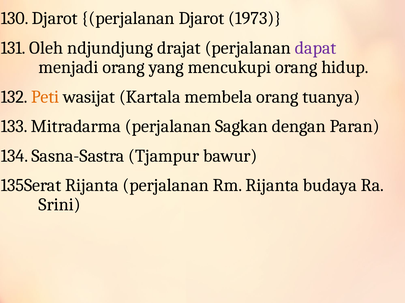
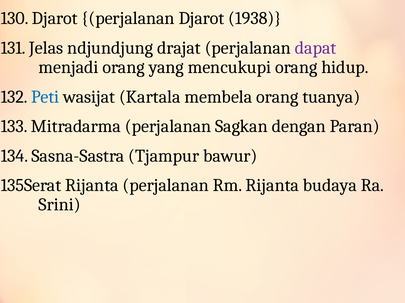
1973: 1973 -> 1938
Oleh: Oleh -> Jelas
Peti colour: orange -> blue
